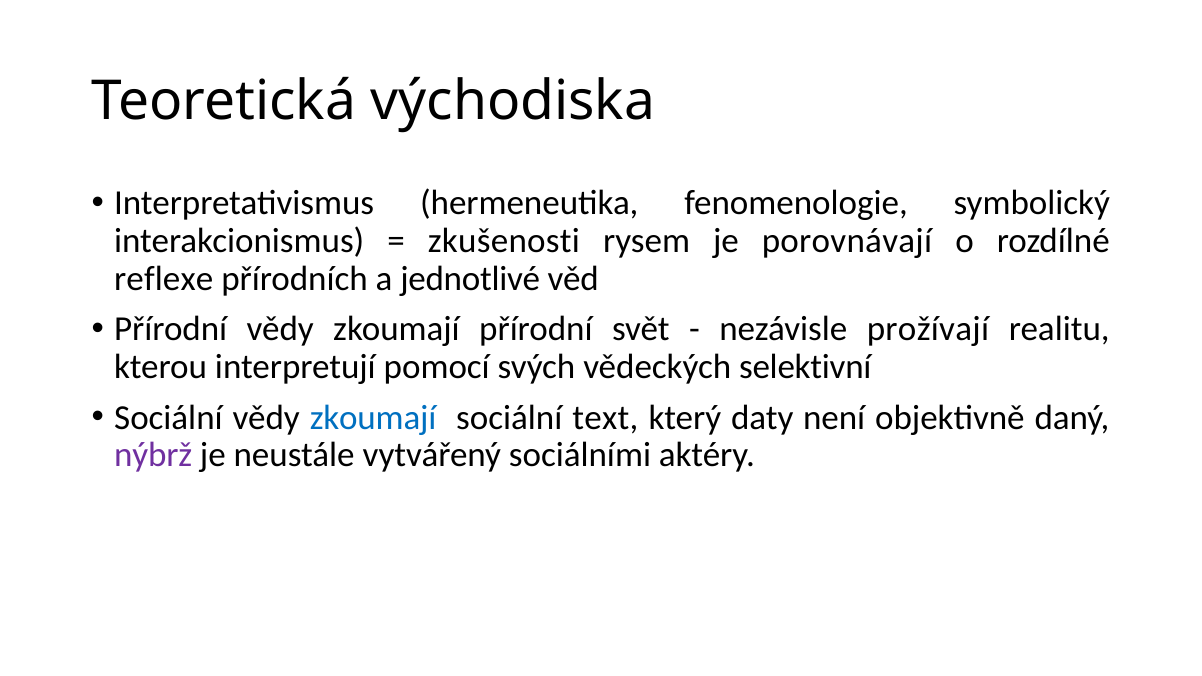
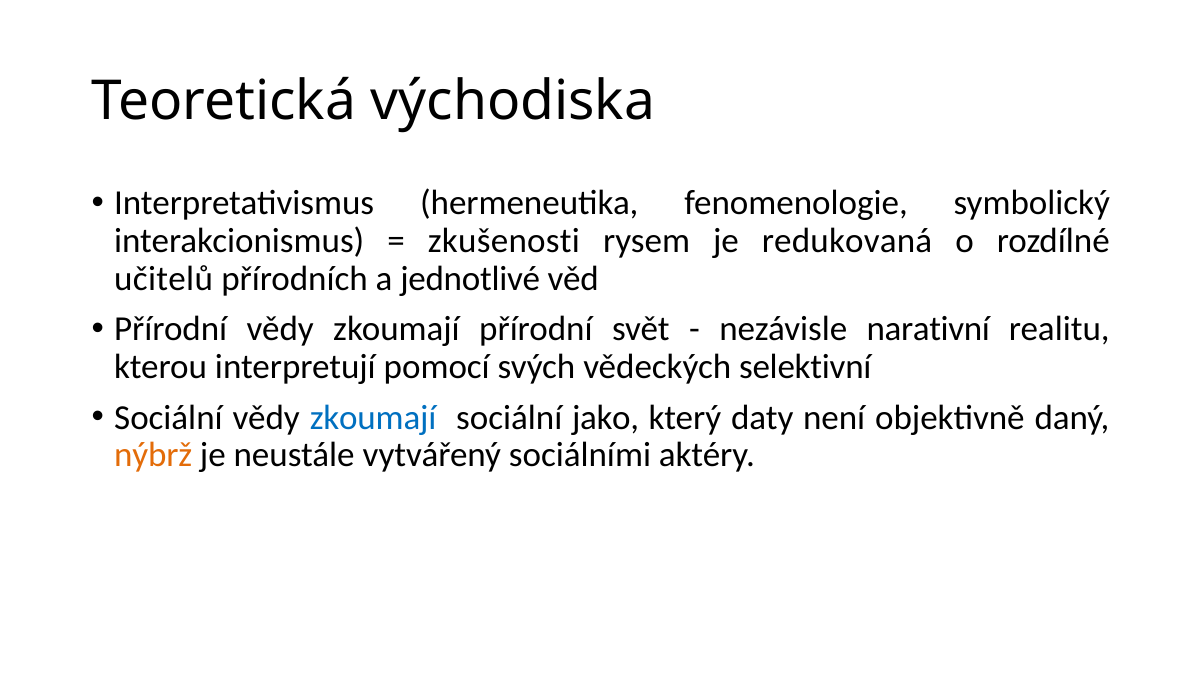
porovnávají: porovnávají -> redukovaná
reflexe: reflexe -> učitelů
prožívají: prožívají -> narativní
text: text -> jako
nýbrž colour: purple -> orange
